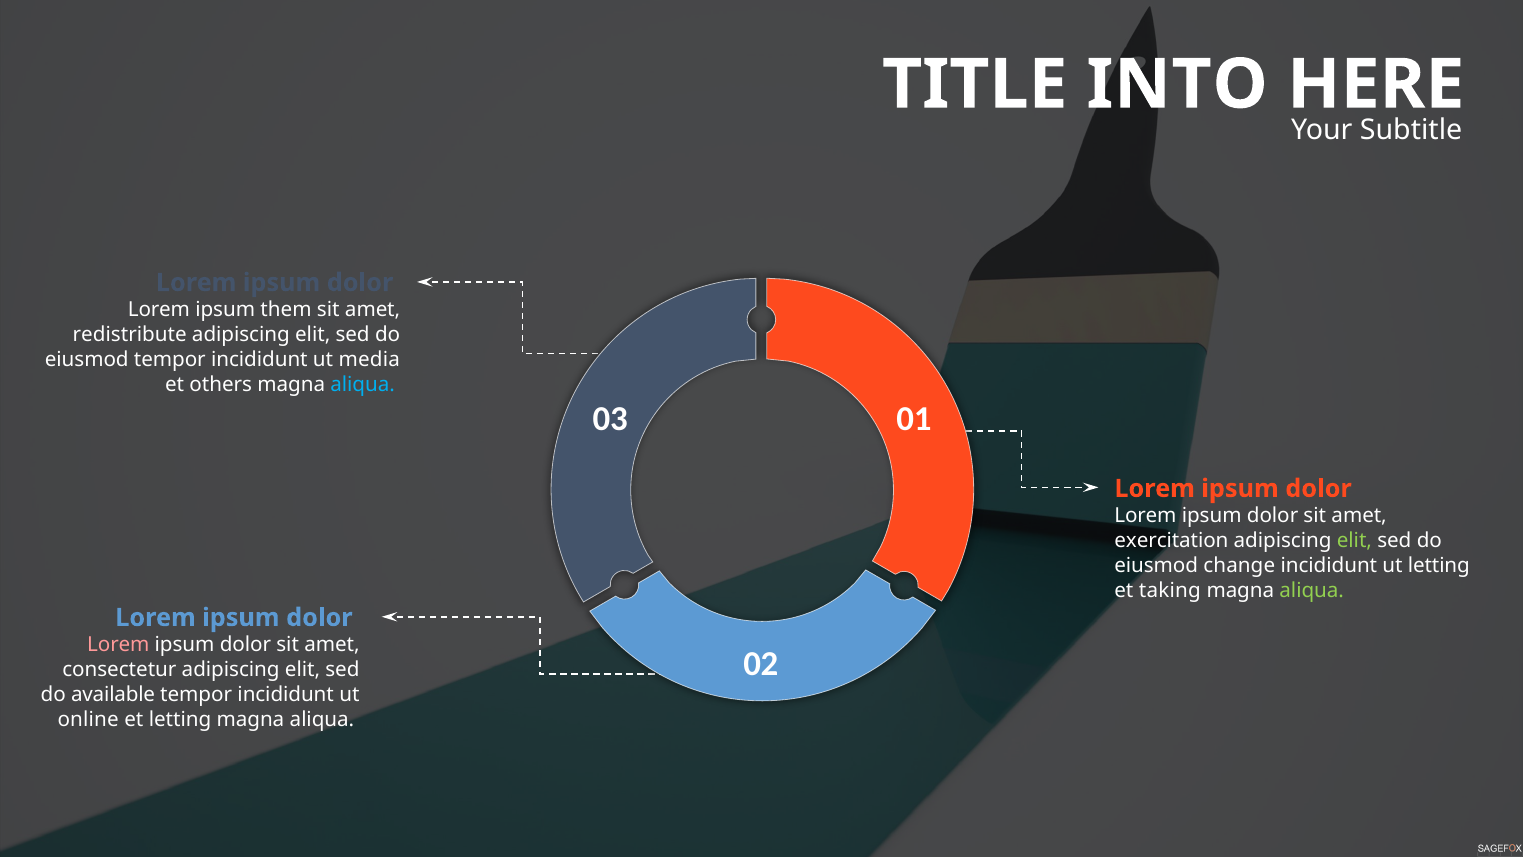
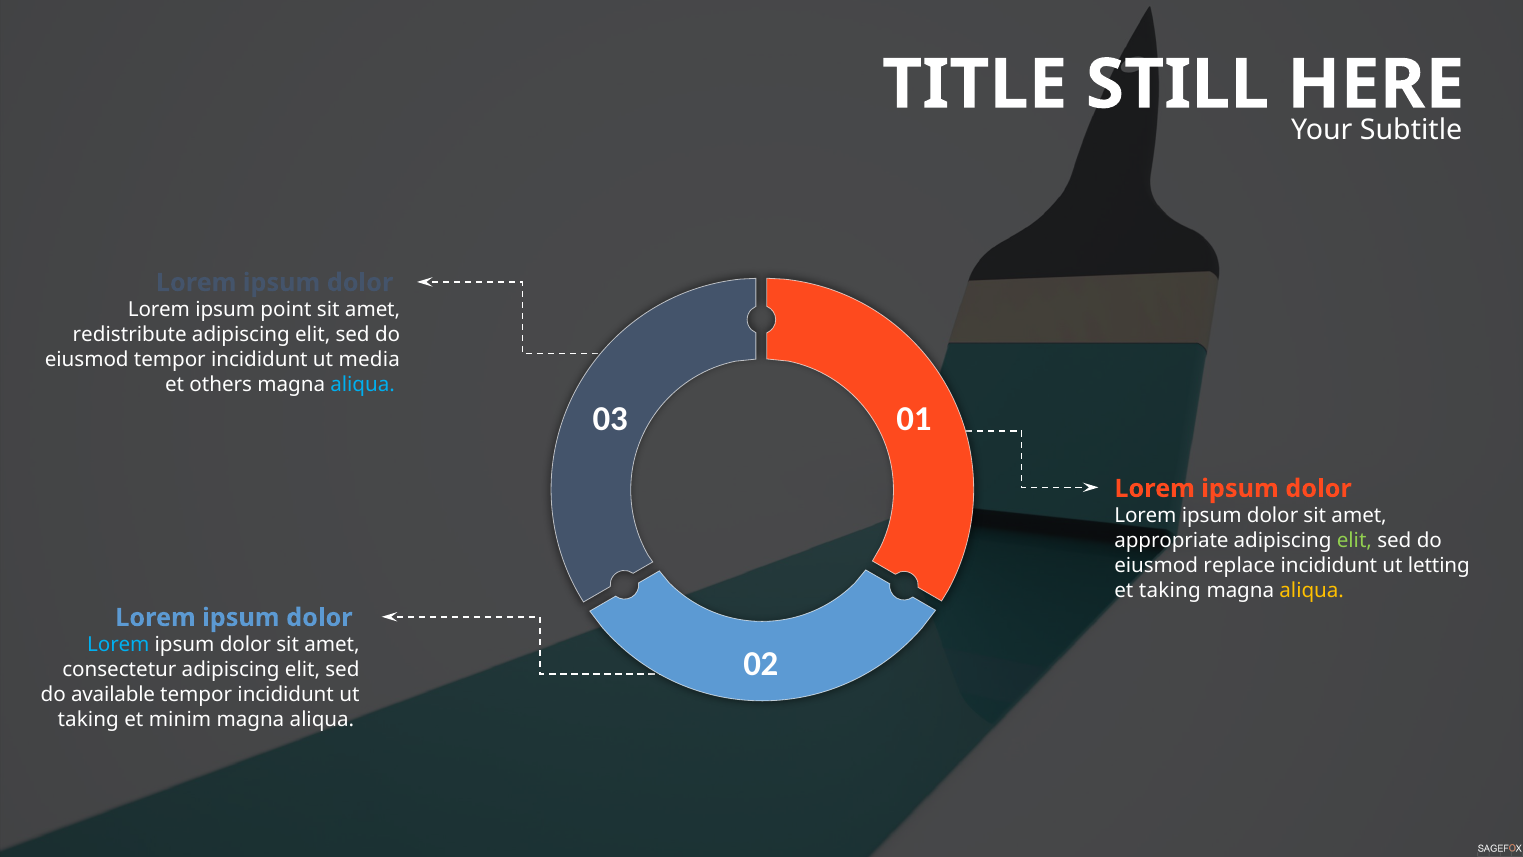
INTO: INTO -> STILL
them: them -> point
exercitation: exercitation -> appropriate
change: change -> replace
aliqua at (1312, 590) colour: light green -> yellow
Lorem at (118, 645) colour: pink -> light blue
online at (88, 719): online -> taking
et letting: letting -> minim
